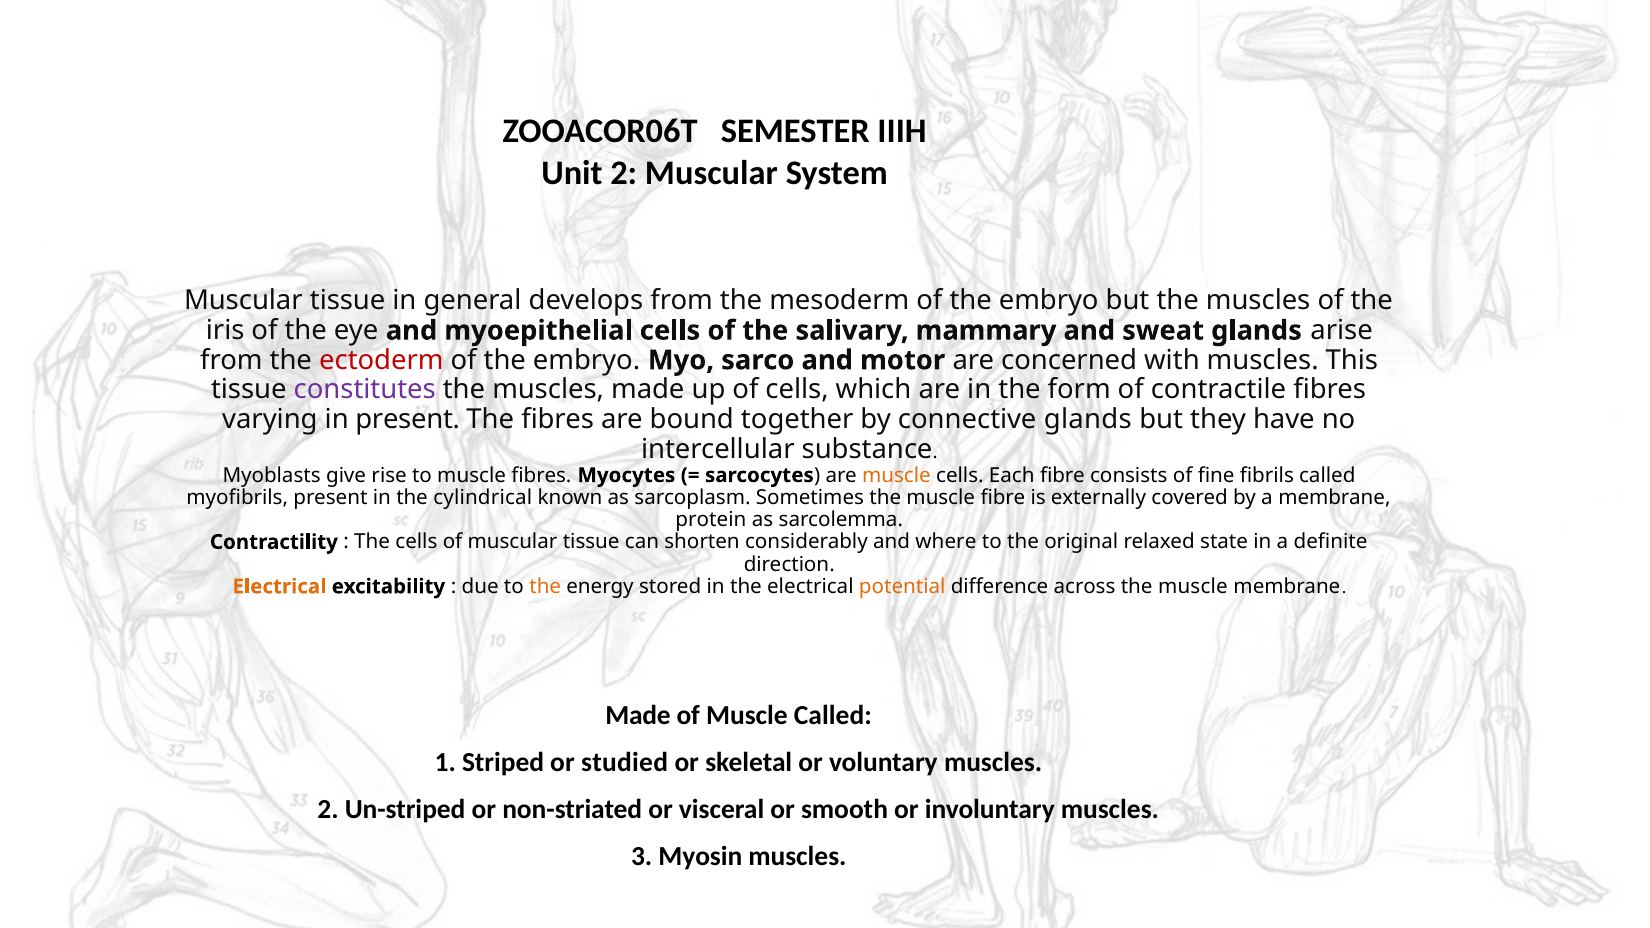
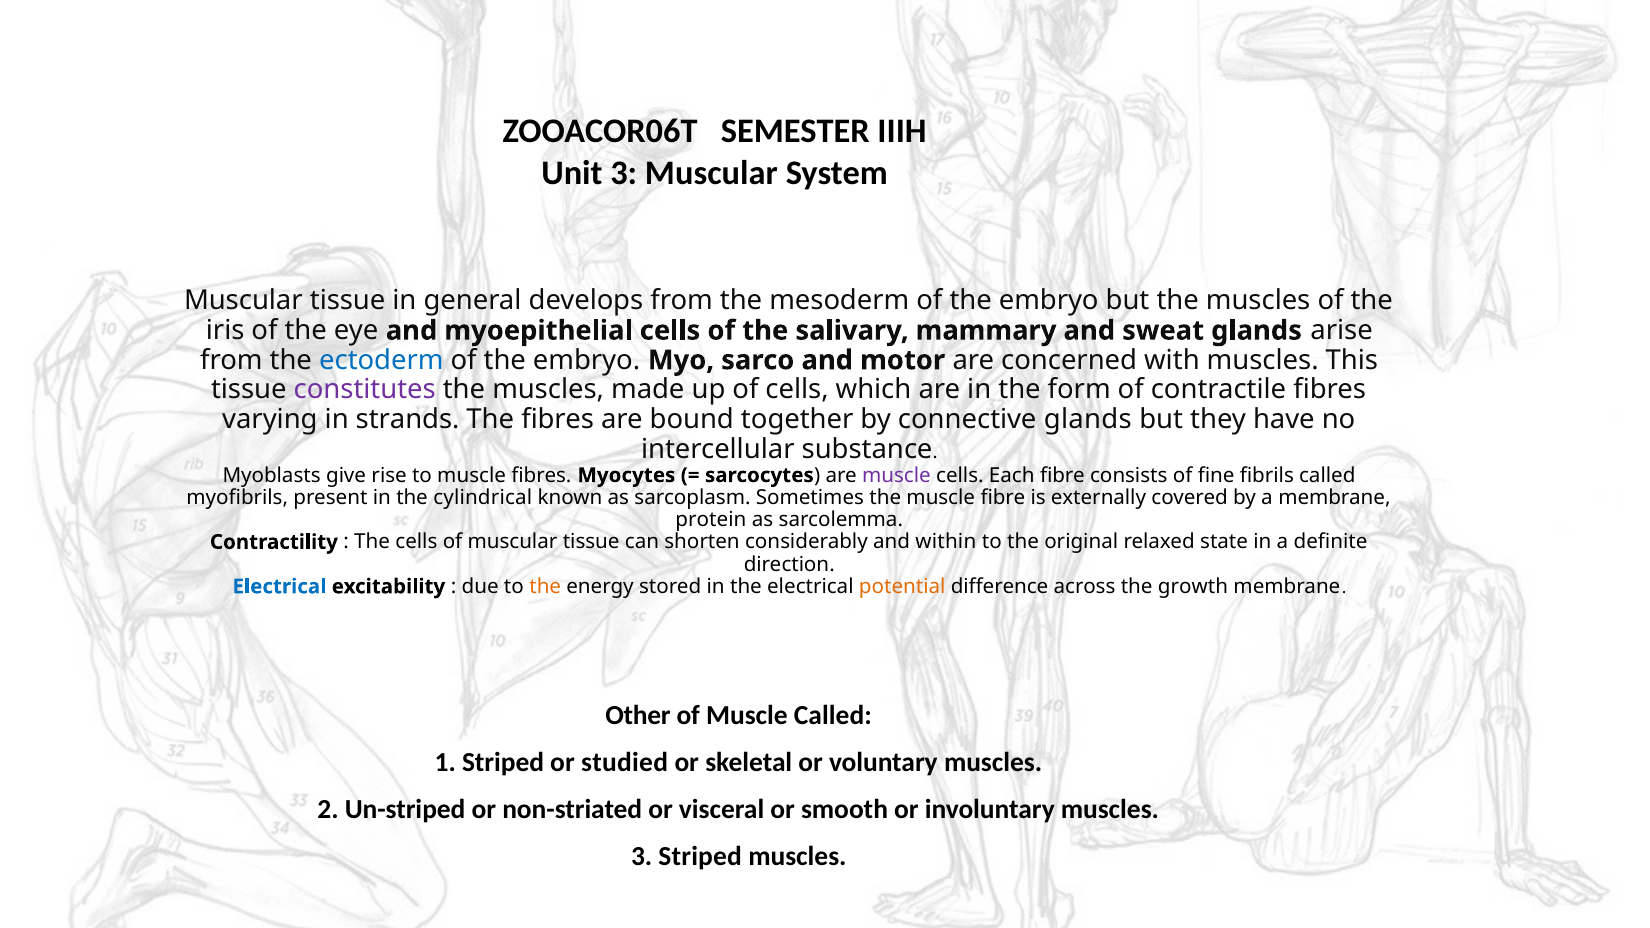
Unit 2: 2 -> 3
ectoderm colour: red -> blue
in present: present -> strands
muscle at (896, 475) colour: orange -> purple
where: where -> within
Electrical at (279, 587) colour: orange -> blue
across the muscle: muscle -> growth
Made at (638, 716): Made -> Other
3 Myosin: Myosin -> Striped
